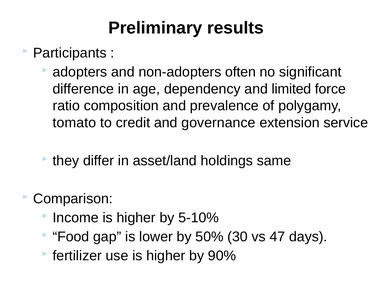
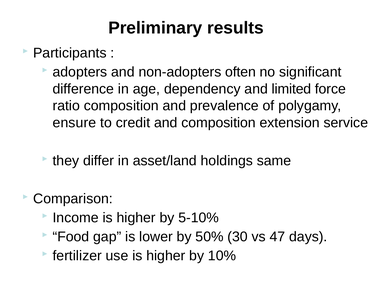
tomato: tomato -> ensure
and governance: governance -> composition
90%: 90% -> 10%
